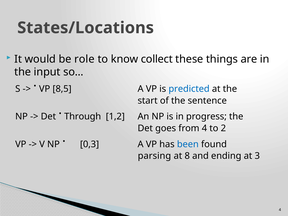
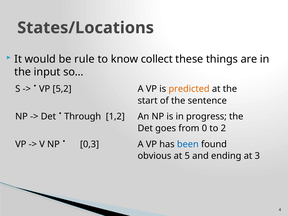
role: role -> rule
8,5: 8,5 -> 5,2
predicted colour: blue -> orange
from 4: 4 -> 0
parsing: parsing -> obvious
8: 8 -> 5
